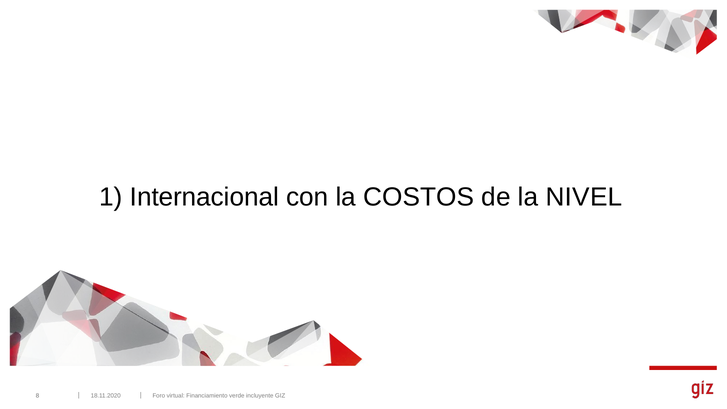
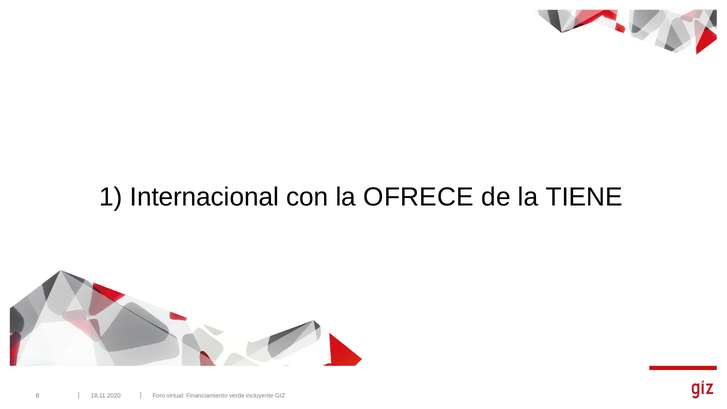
COSTOS: COSTOS -> OFRECE
NIVEL: NIVEL -> TIENE
